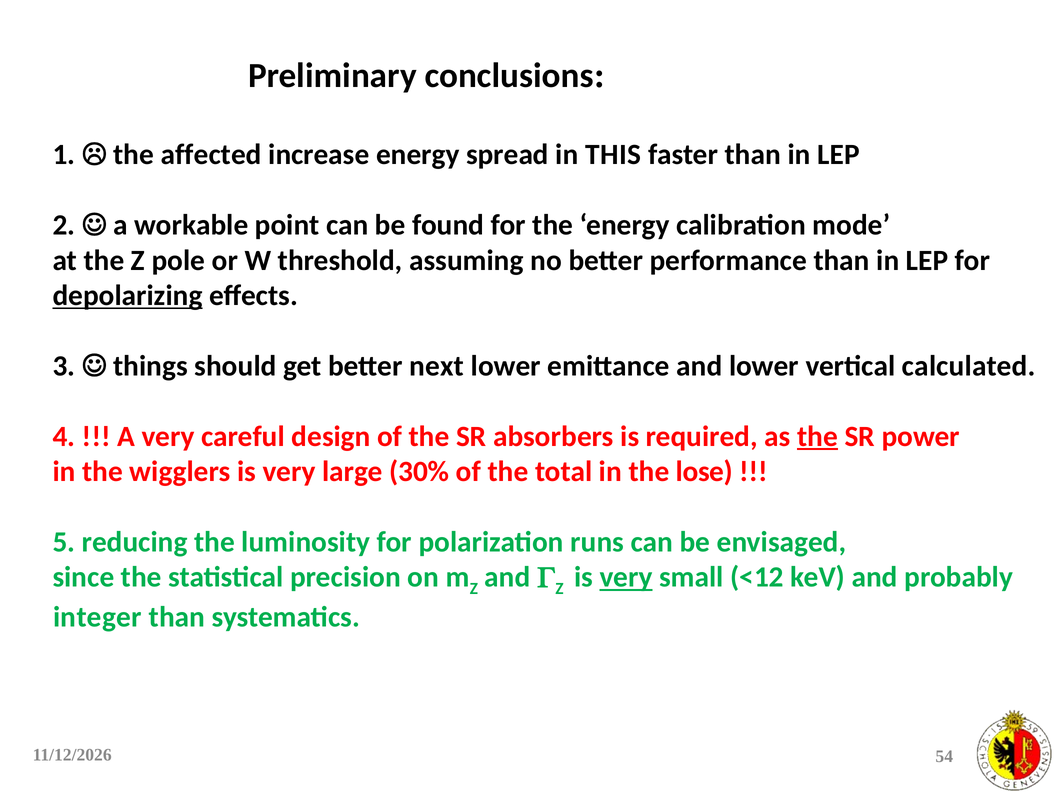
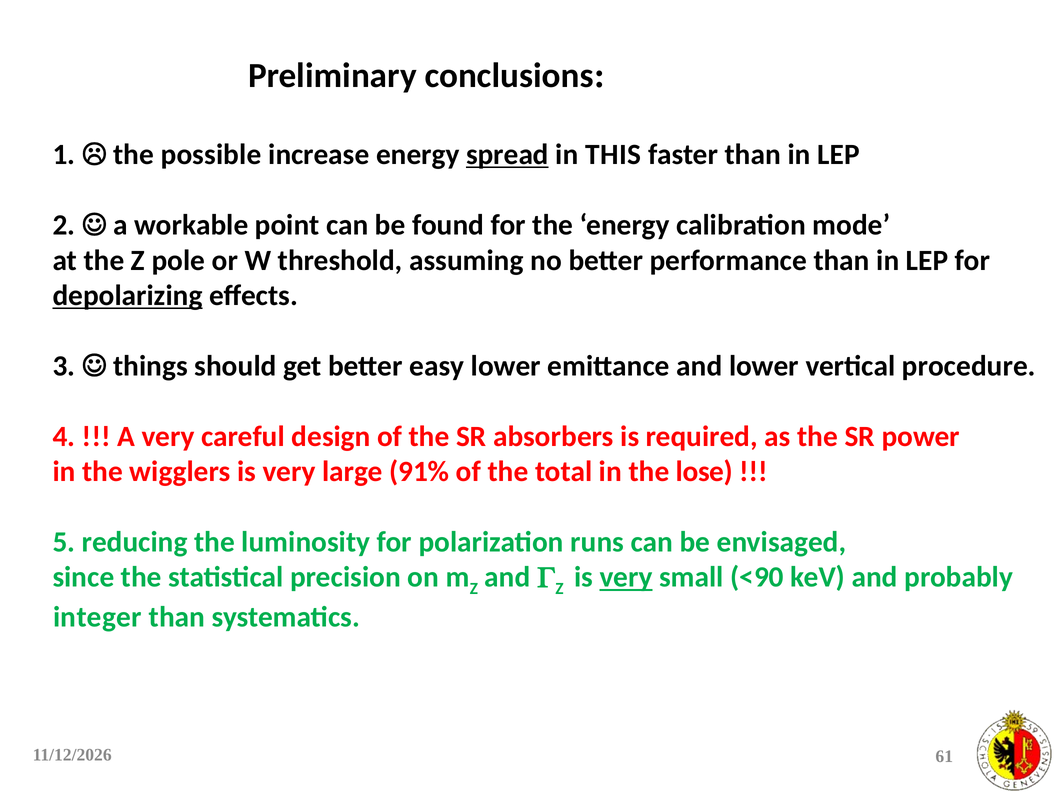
affected: affected -> possible
spread underline: none -> present
next: next -> easy
calculated: calculated -> procedure
the at (818, 436) underline: present -> none
30%: 30% -> 91%
<12: <12 -> <90
54: 54 -> 61
